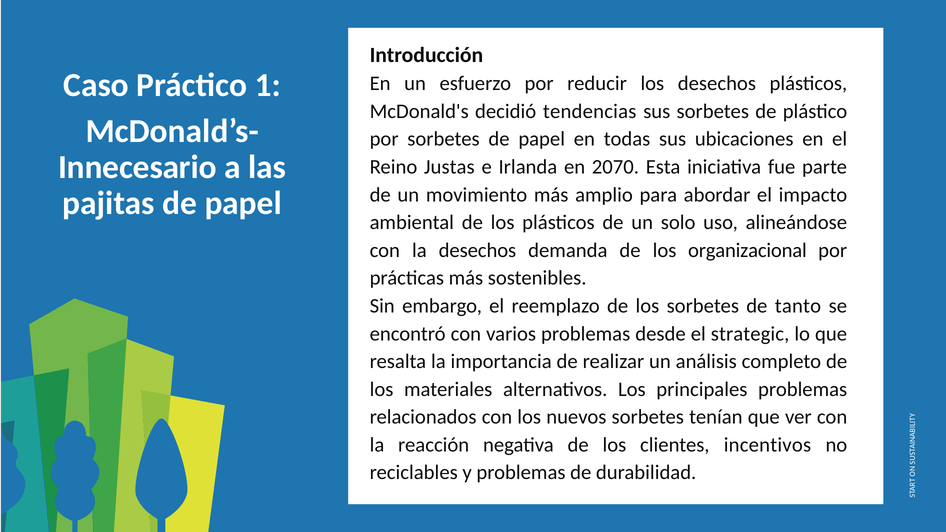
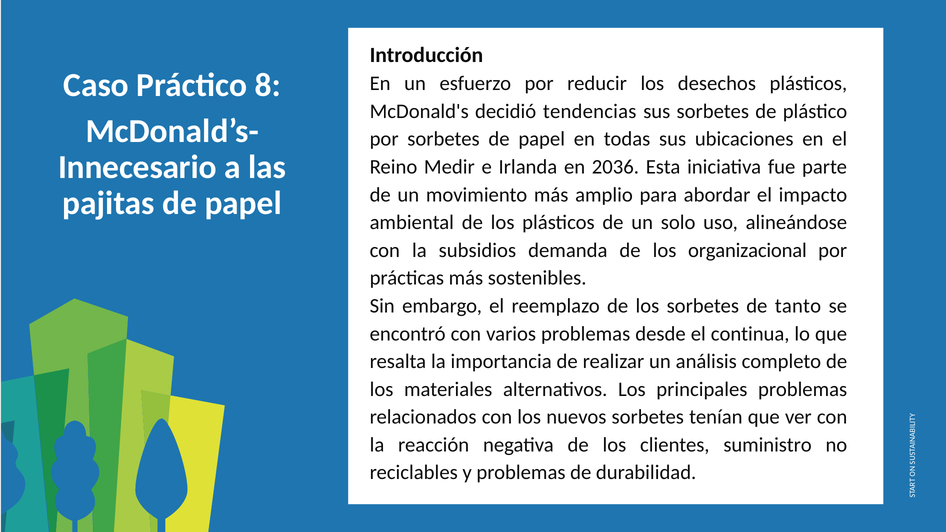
1: 1 -> 8
Justas: Justas -> Medir
2070: 2070 -> 2036
la desechos: desechos -> subsidios
strategic: strategic -> continua
incentivos: incentivos -> suministro
